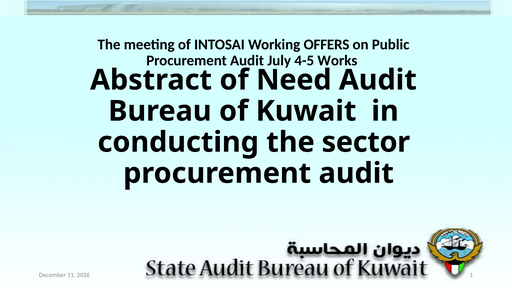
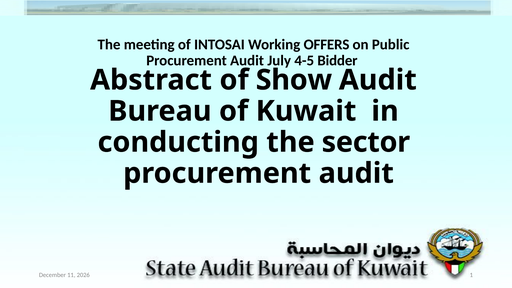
Works: Works -> Bidder
Need: Need -> Show
